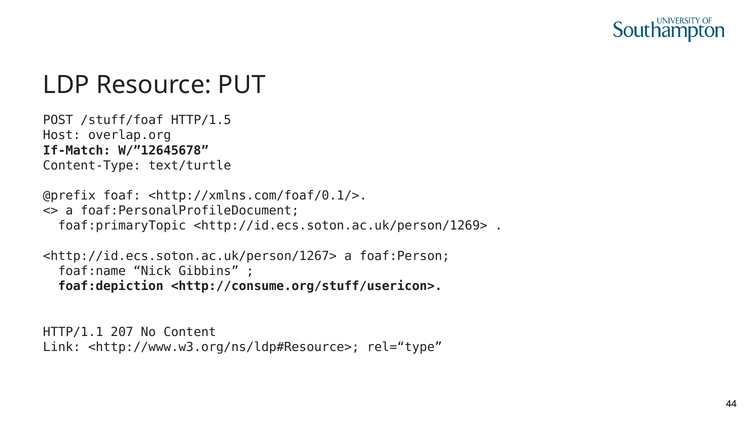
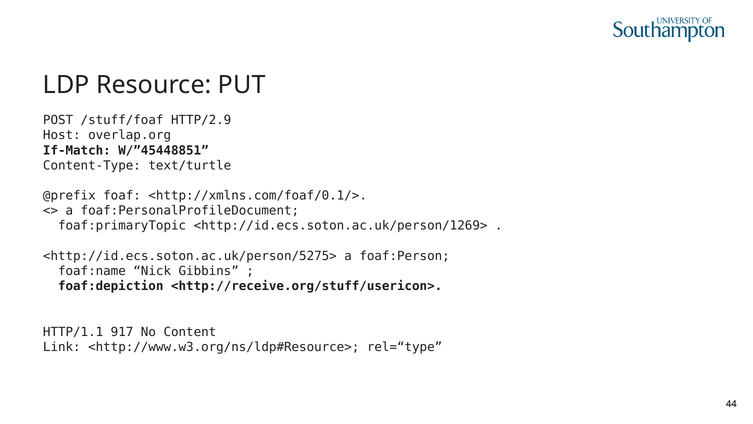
HTTP/1.5: HTTP/1.5 -> HTTP/2.9
W/”12645678: W/”12645678 -> W/”45448851
<http://id.ecs.soton.ac.uk/person/1267>: <http://id.ecs.soton.ac.uk/person/1267> -> <http://id.ecs.soton.ac.uk/person/5275>
<http://consume.org/stuff/usericon>: <http://consume.org/stuff/usericon> -> <http://receive.org/stuff/usericon>
207: 207 -> 917
